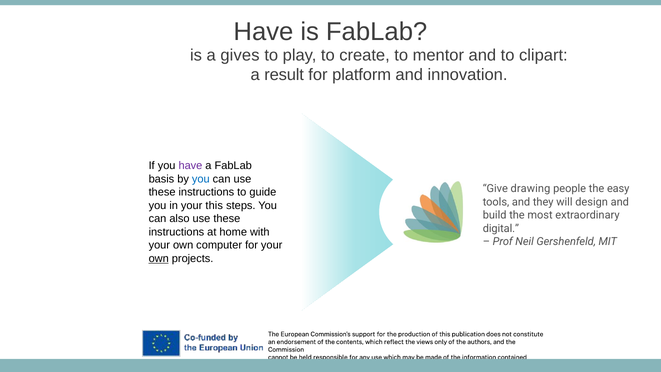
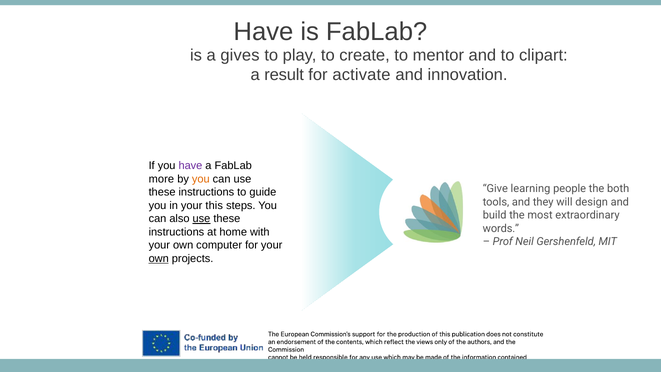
platform: platform -> activate
basis: basis -> more
you at (201, 179) colour: blue -> orange
drawing: drawing -> learning
easy: easy -> both
use at (201, 219) underline: none -> present
digital: digital -> words
